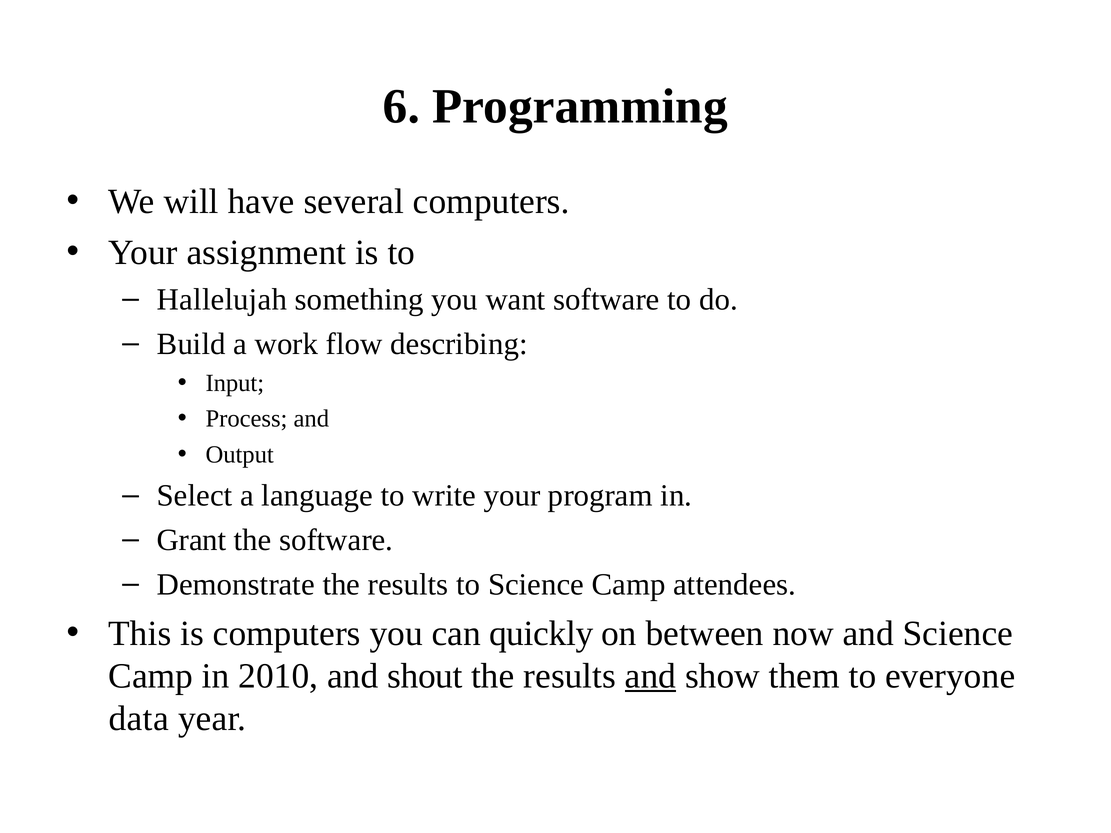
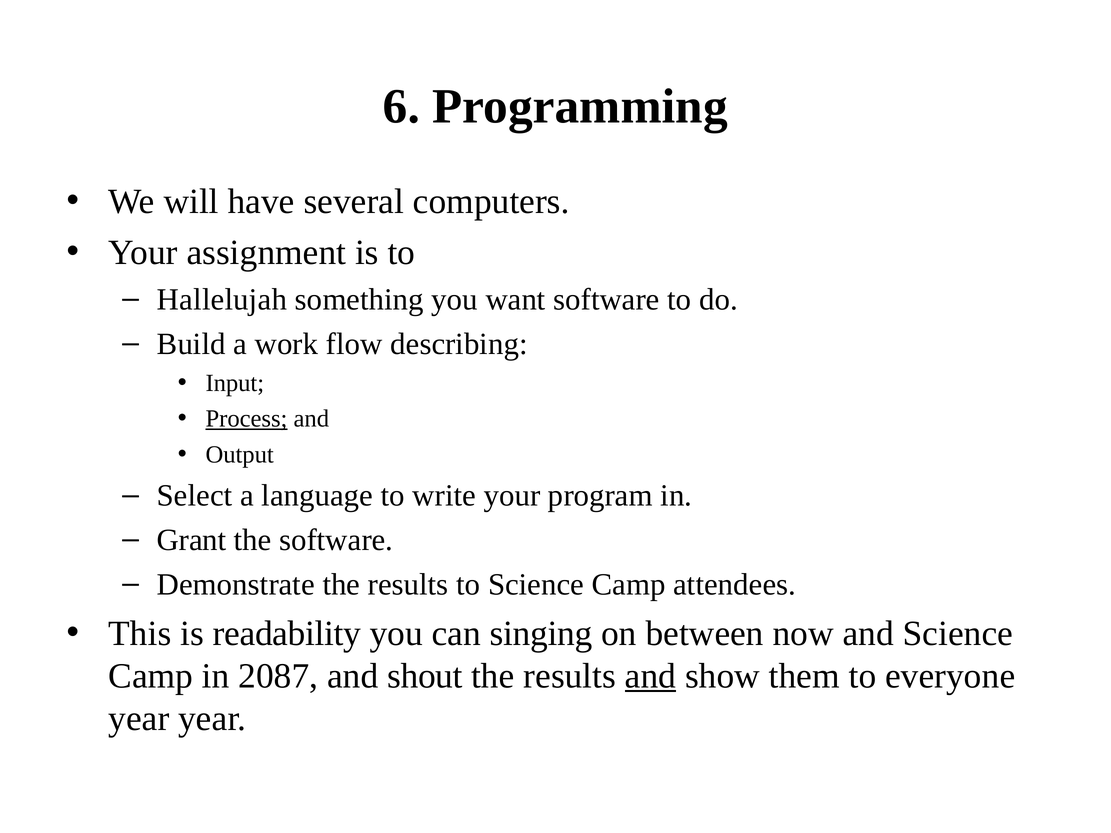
Process underline: none -> present
is computers: computers -> readability
quickly: quickly -> singing
2010: 2010 -> 2087
data at (139, 719): data -> year
